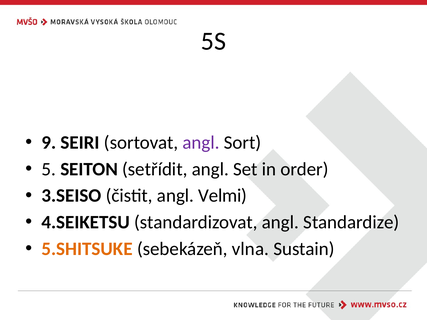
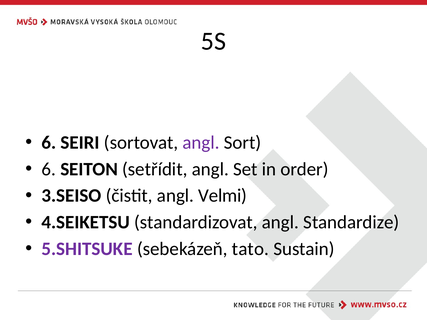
9 at (49, 143): 9 -> 6
5 at (49, 169): 5 -> 6
5.SHITSUKE colour: orange -> purple
vlna: vlna -> tato
